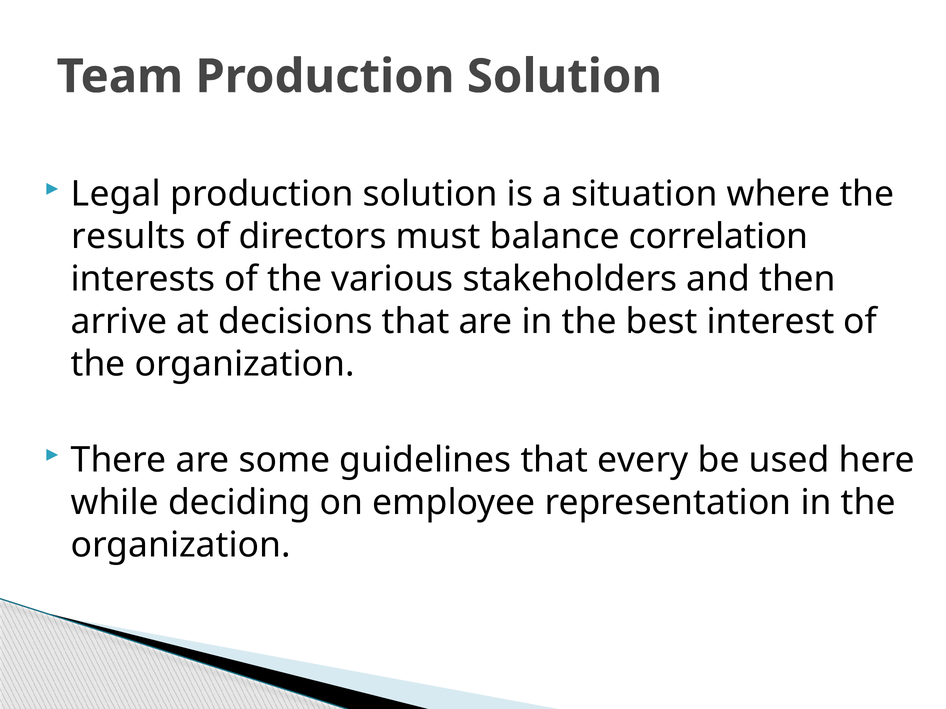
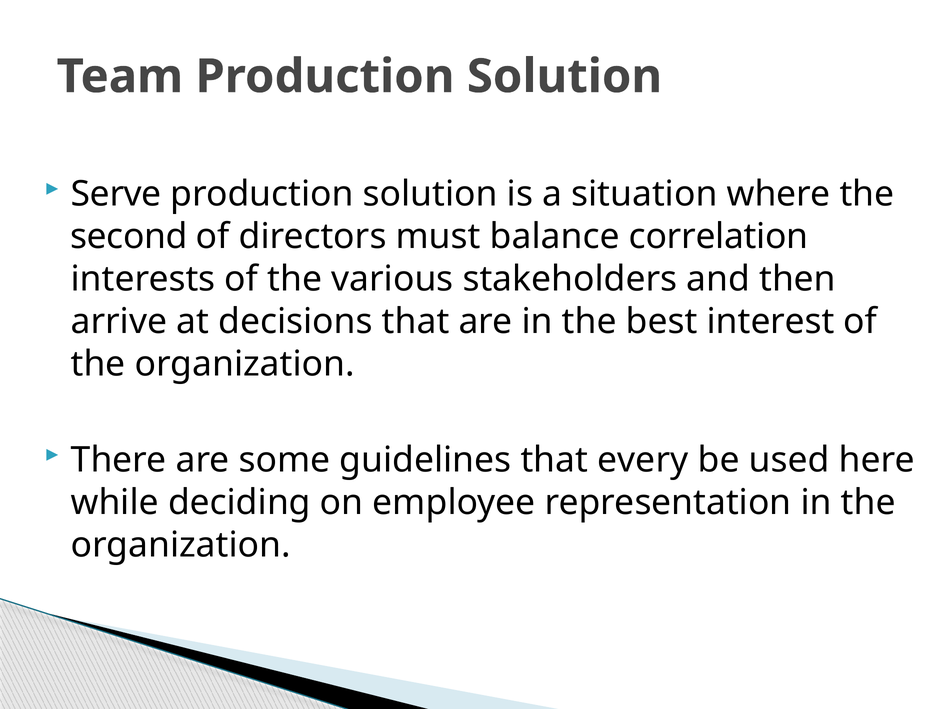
Legal: Legal -> Serve
results: results -> second
